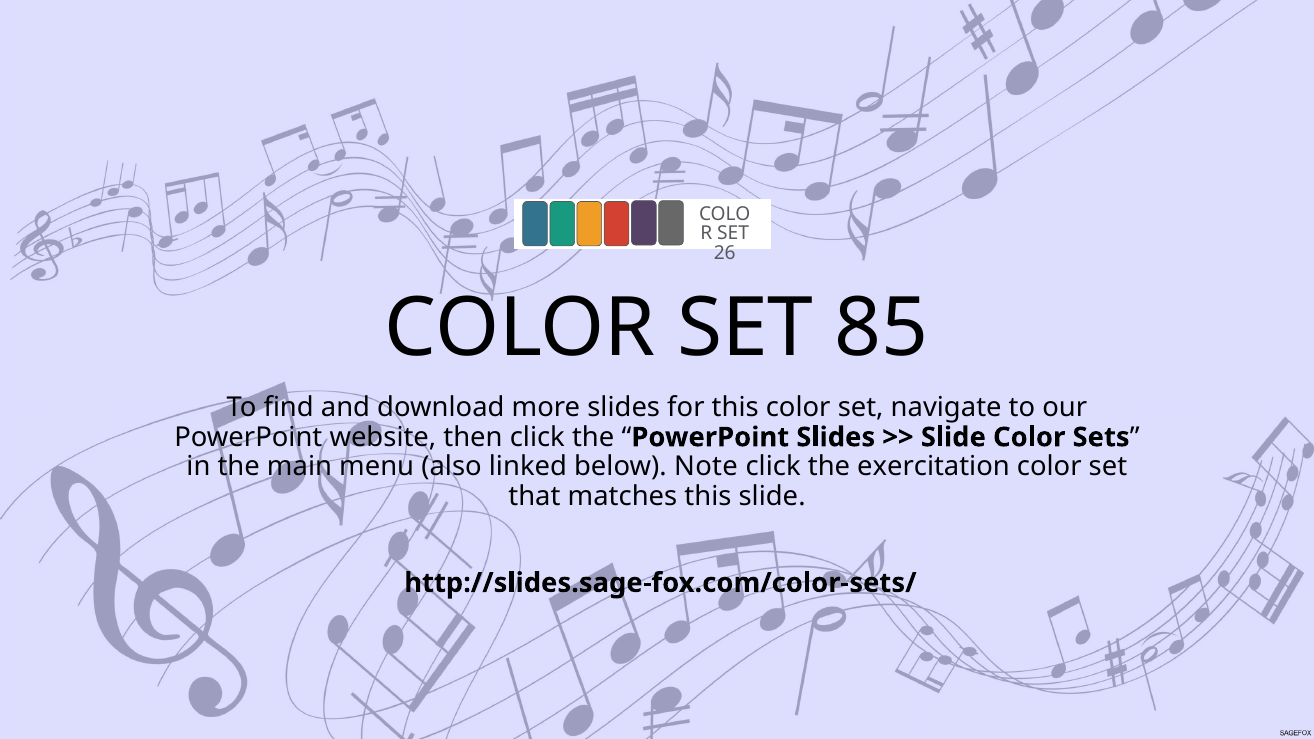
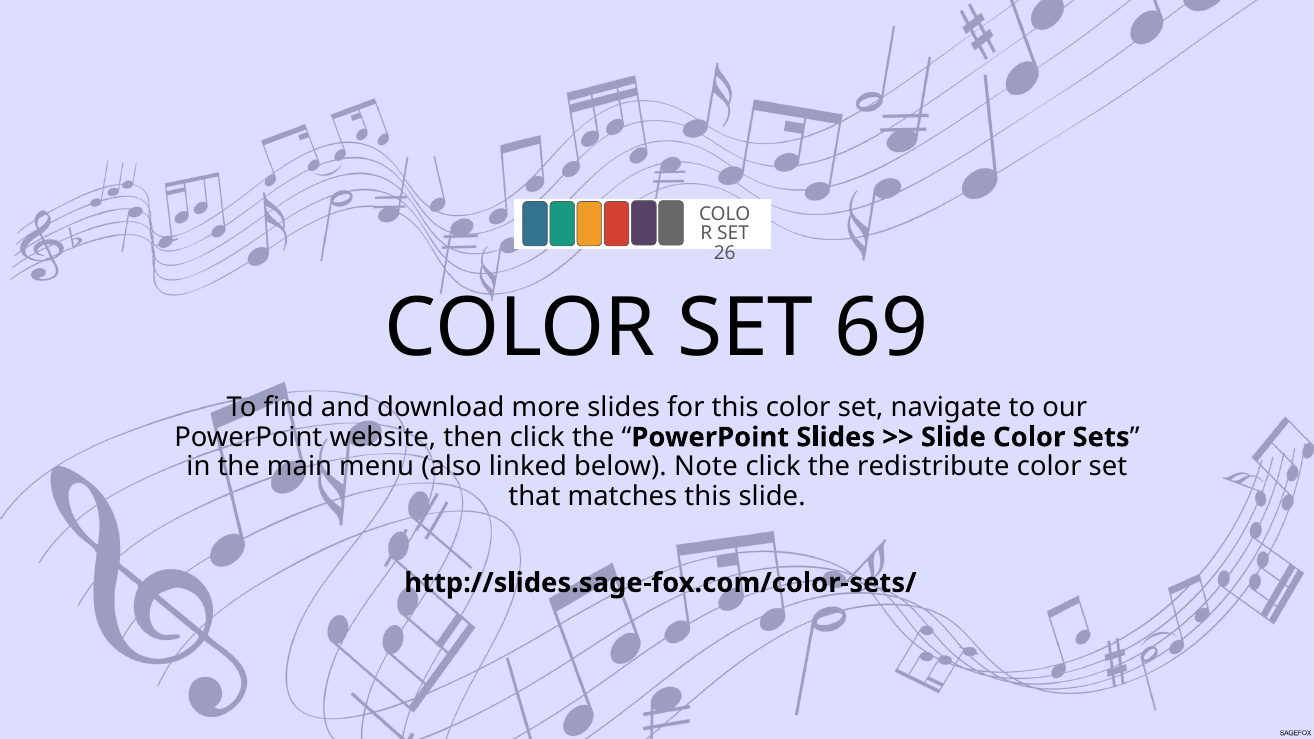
85: 85 -> 69
exercitation: exercitation -> redistribute
